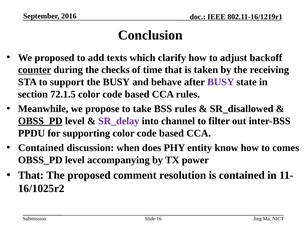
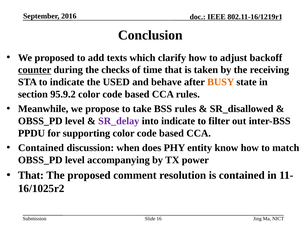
to support: support -> indicate
the BUSY: BUSY -> USED
BUSY at (221, 82) colour: purple -> orange
72.1.5: 72.1.5 -> 95.9.2
OBSS_PD at (40, 121) underline: present -> none
into channel: channel -> indicate
comes: comes -> match
